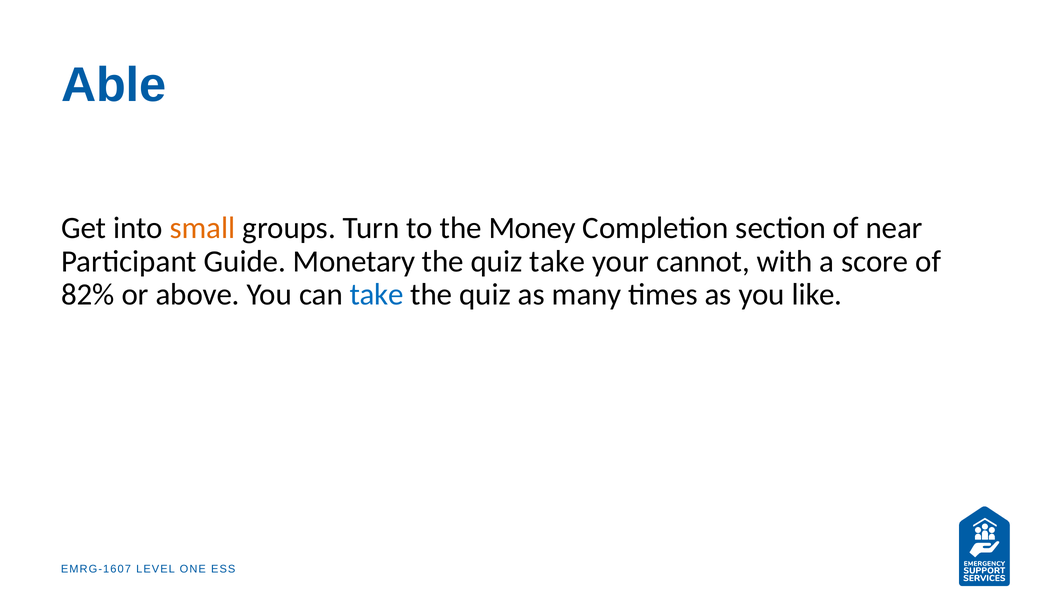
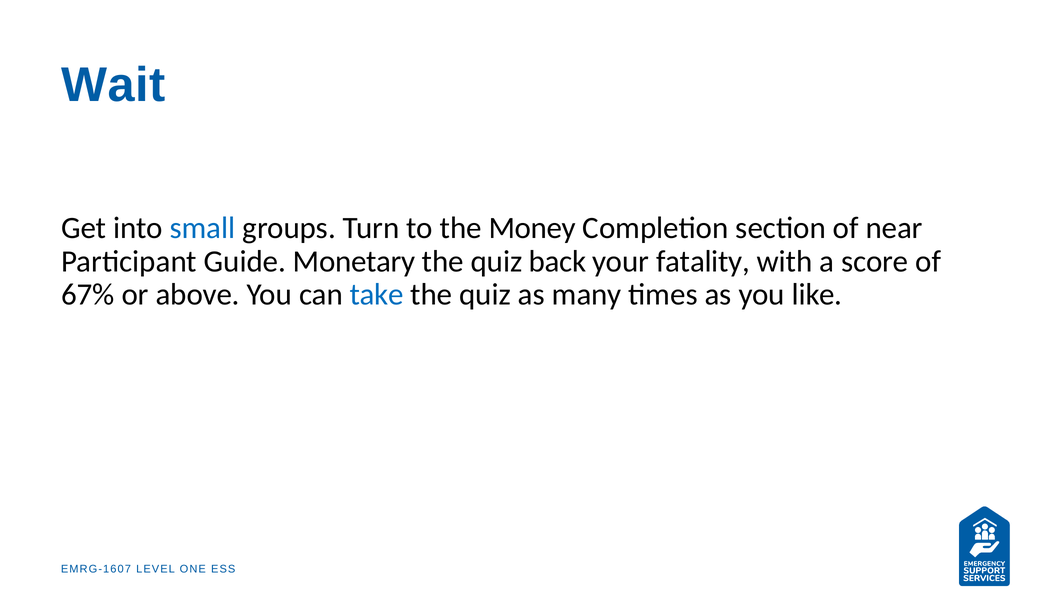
Able: Able -> Wait
small colour: orange -> blue
quiz take: take -> back
cannot: cannot -> fatality
82%: 82% -> 67%
